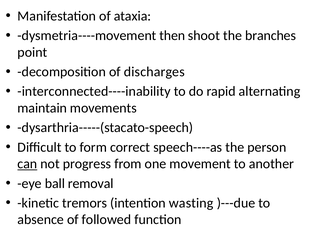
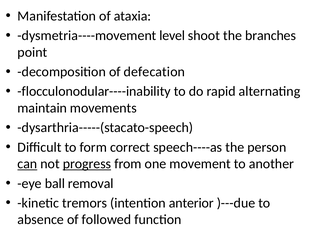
then: then -> level
discharges: discharges -> defecation
interconnected----inability: interconnected----inability -> flocculonodular----inability
progress underline: none -> present
wasting: wasting -> anterior
